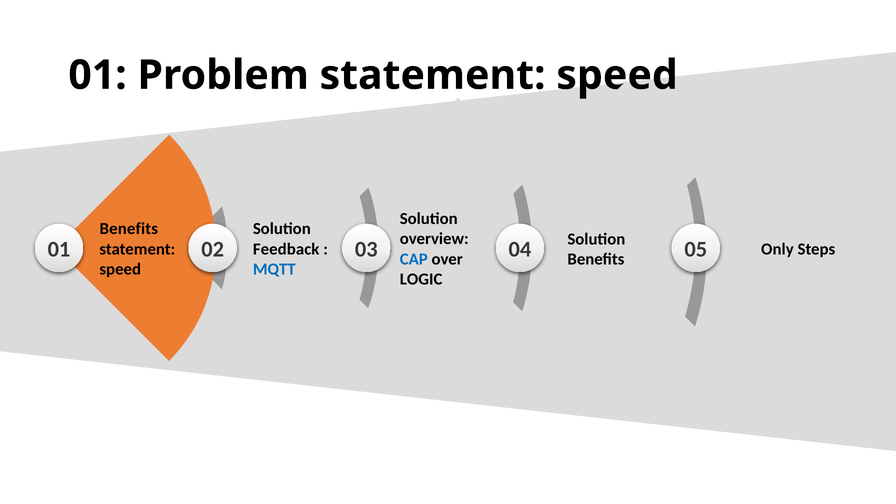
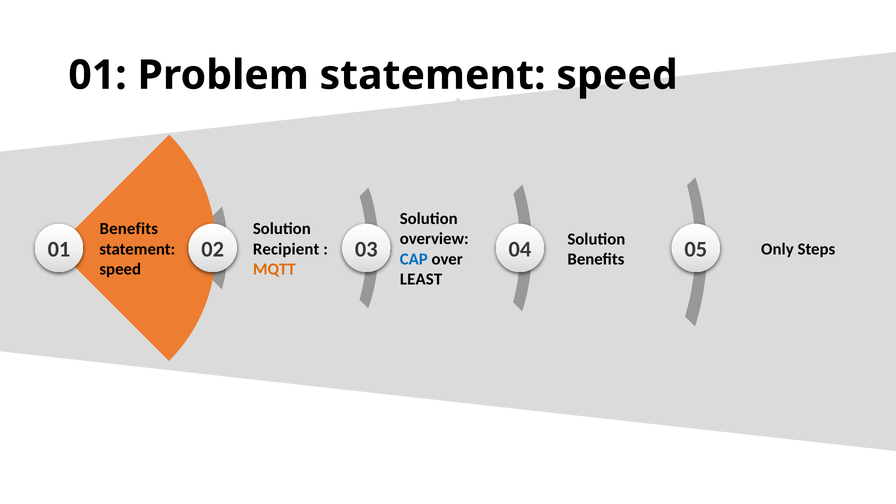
Feedback: Feedback -> Recipient
MQTT colour: blue -> orange
LOGIC: LOGIC -> LEAST
